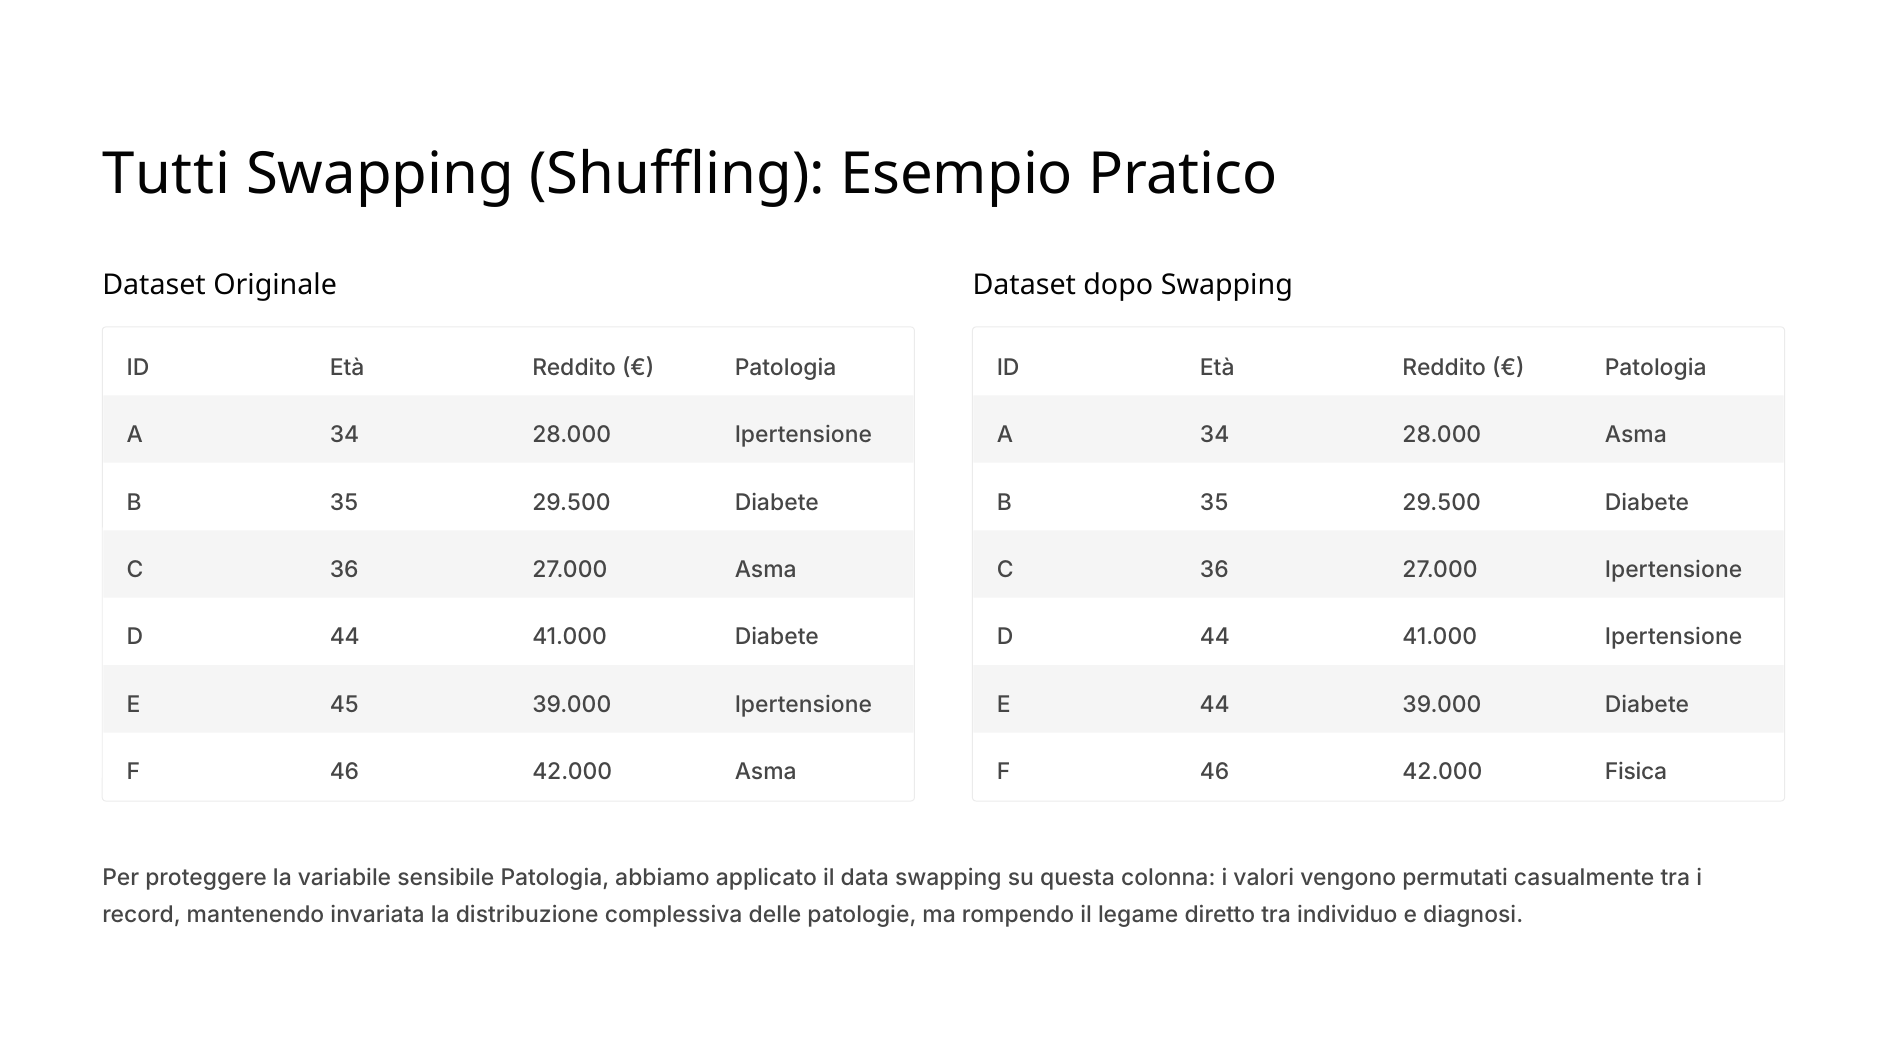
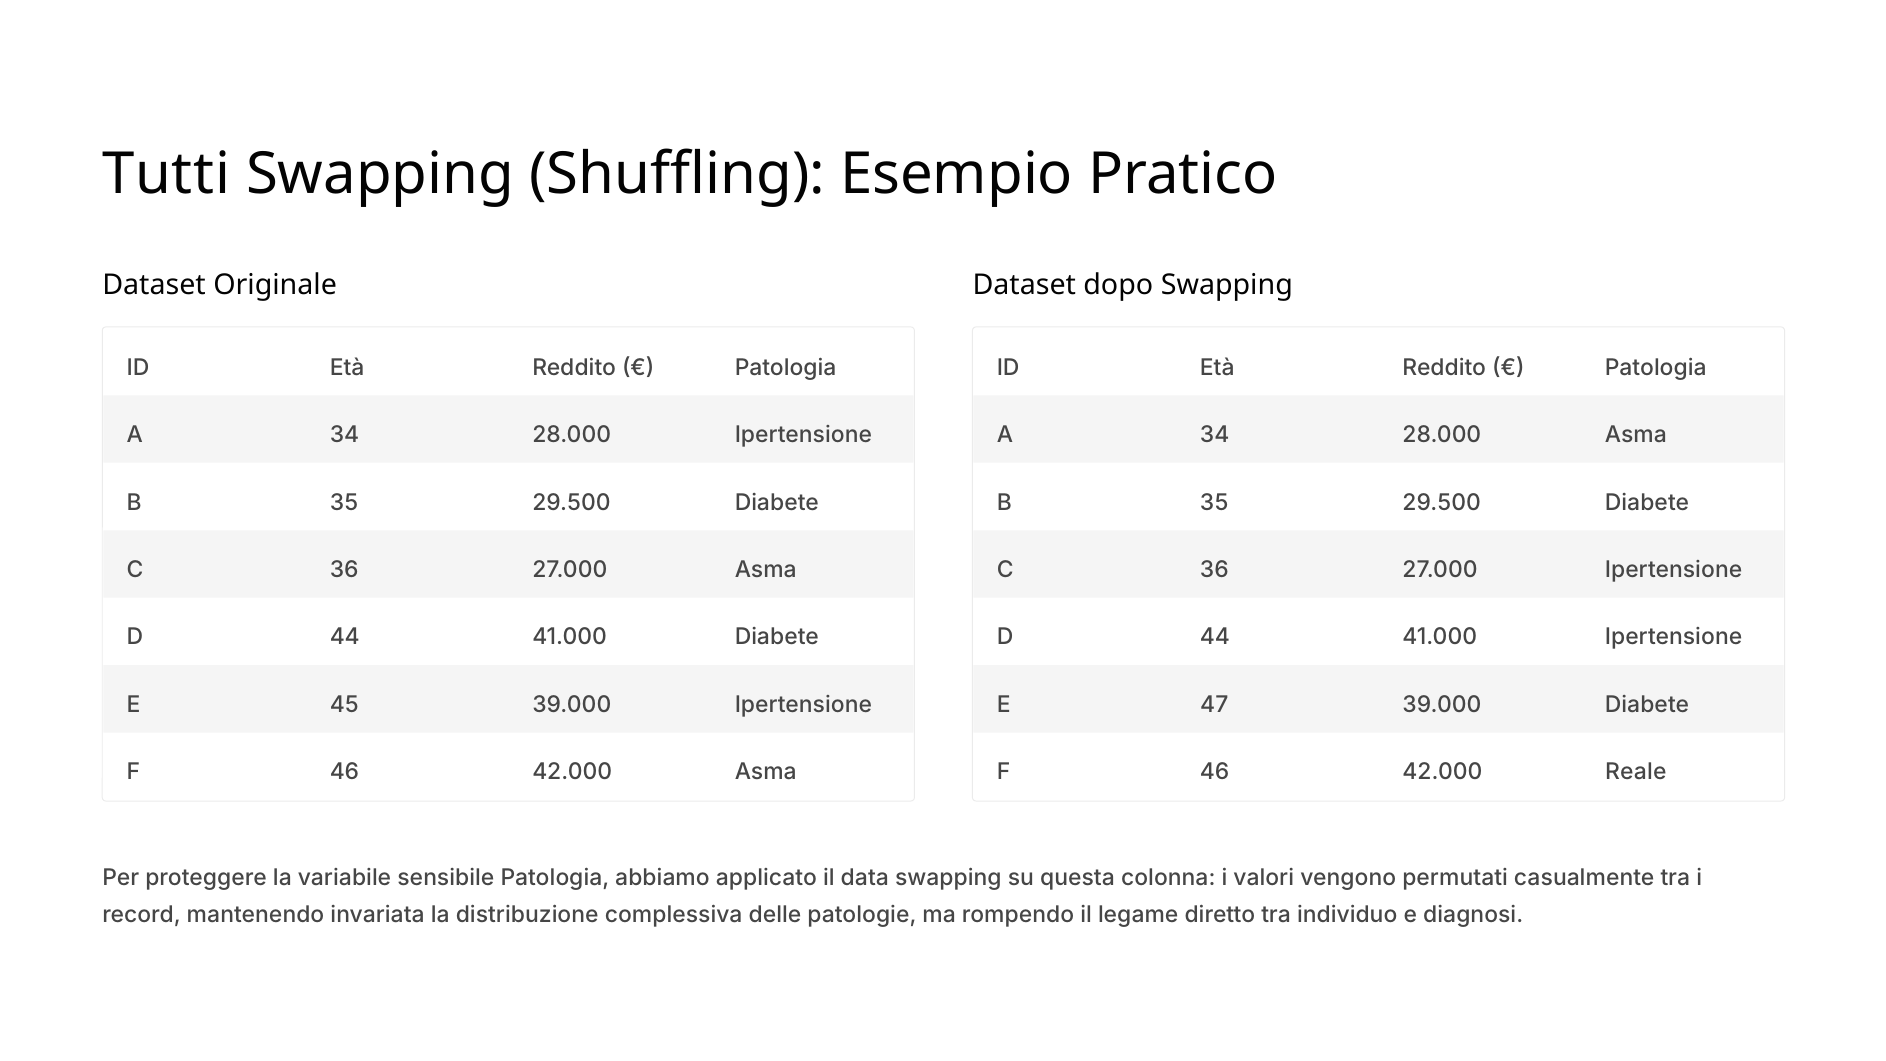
E 44: 44 -> 47
Fisica: Fisica -> Reale
